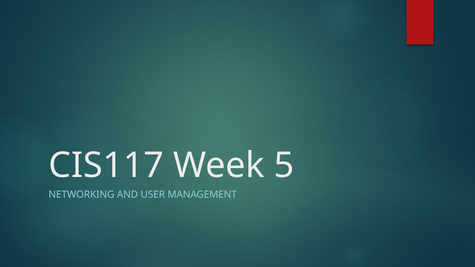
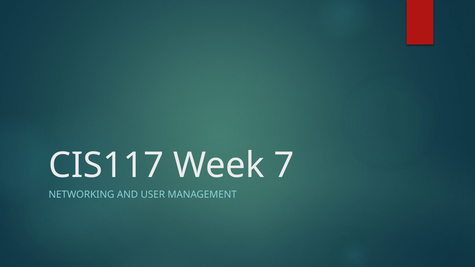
5: 5 -> 7
